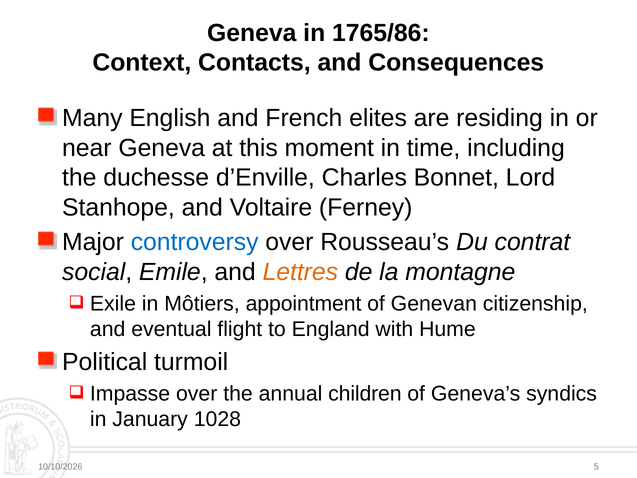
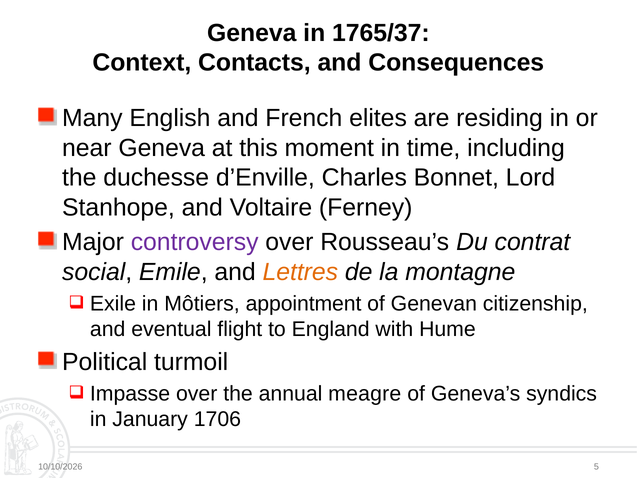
1765/86: 1765/86 -> 1765/37
controversy colour: blue -> purple
children: children -> meagre
1028: 1028 -> 1706
